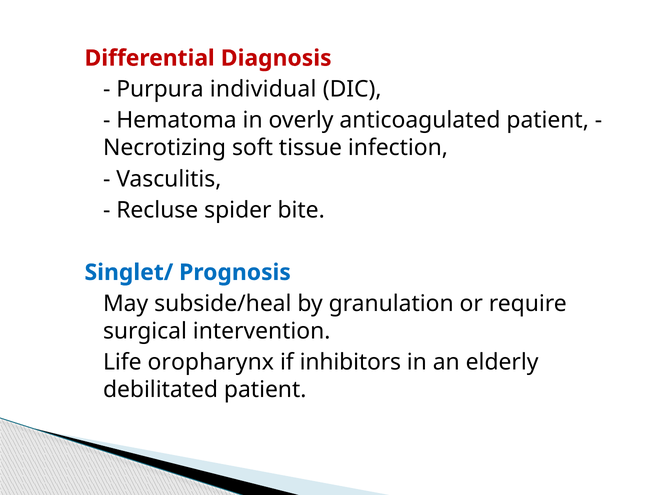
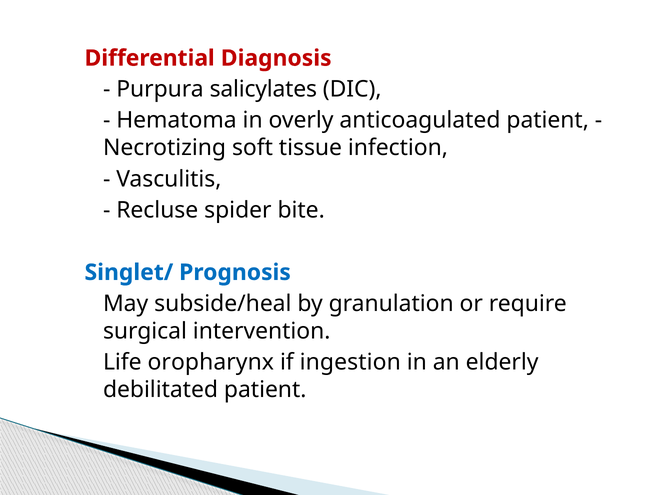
individual: individual -> salicylates
inhibitors: inhibitors -> ingestion
